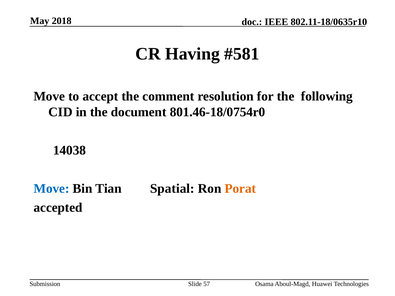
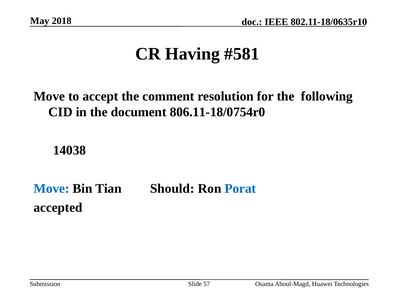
801.46-18/0754r0: 801.46-18/0754r0 -> 806.11-18/0754r0
Spatial: Spatial -> Should
Porat colour: orange -> blue
